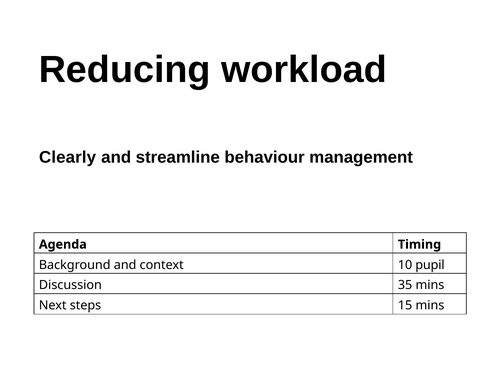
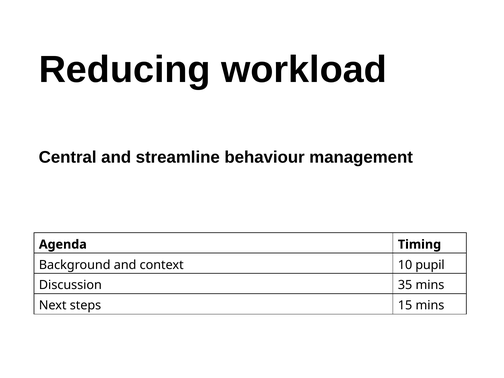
Clearly: Clearly -> Central
